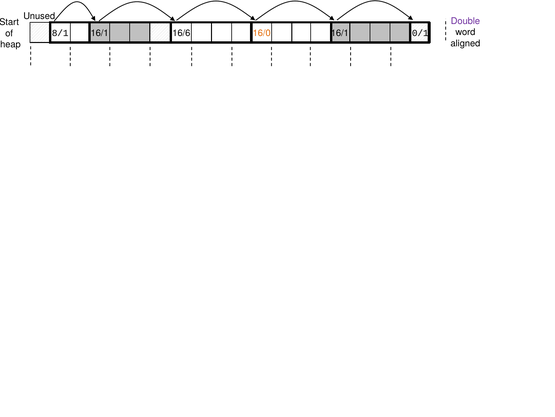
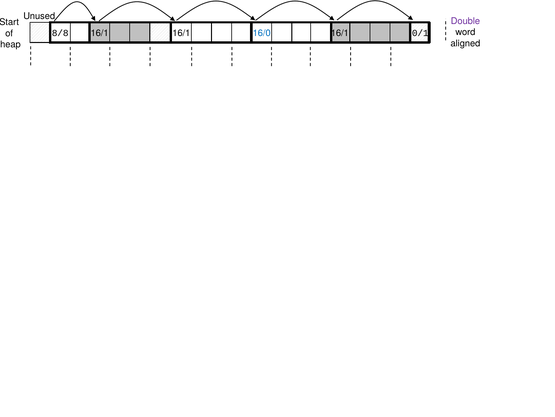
16/6 at (181, 33): 16/6 -> 16/1
8/1: 8/1 -> 8/8
16/0 colour: orange -> blue
